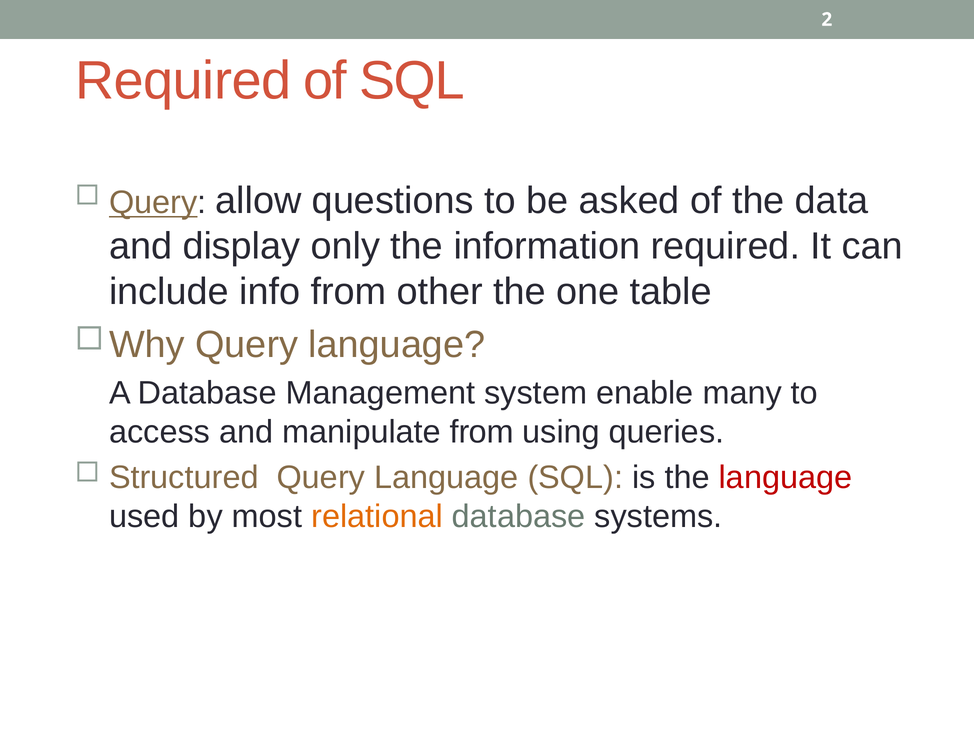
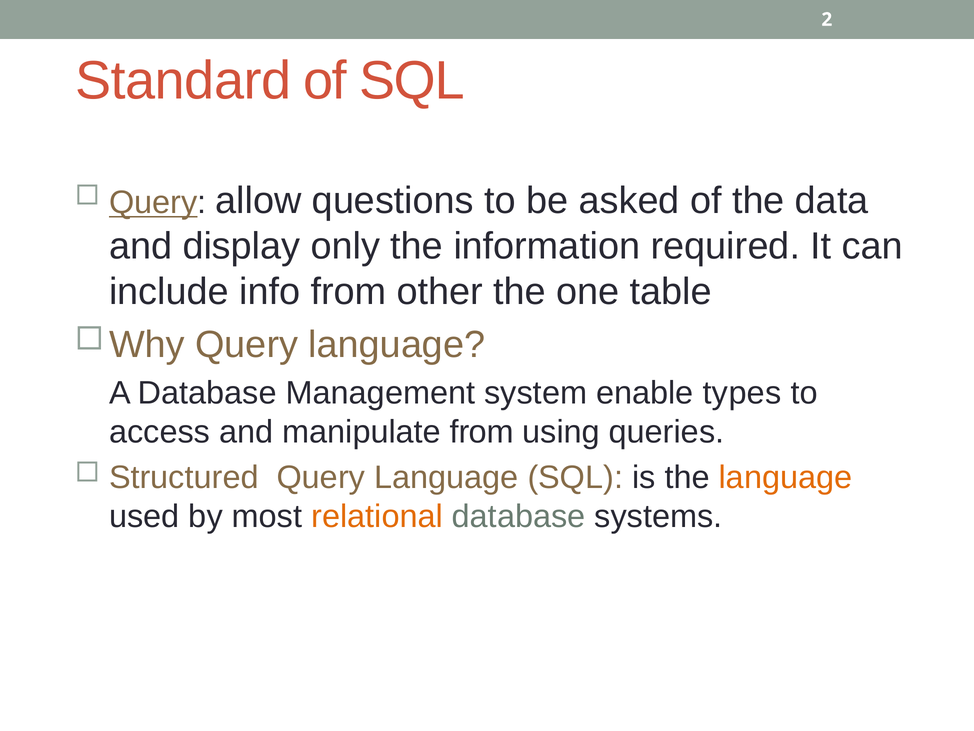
Required at (183, 81): Required -> Standard
many: many -> types
language at (786, 477) colour: red -> orange
